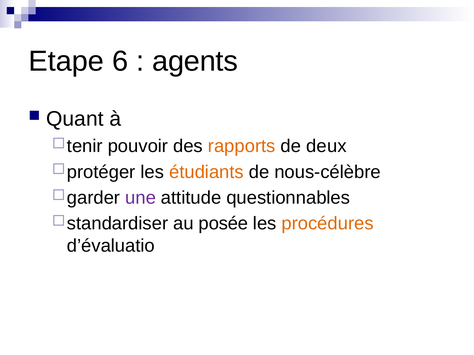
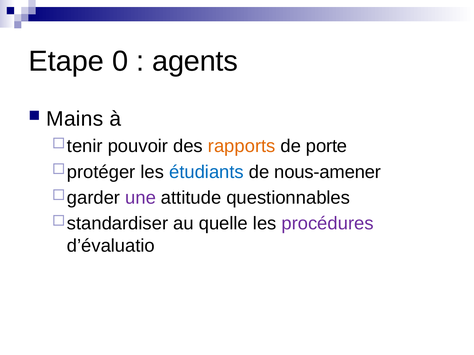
6: 6 -> 0
Quant: Quant -> Mains
deux: deux -> porte
étudiants colour: orange -> blue
nous-célèbre: nous-célèbre -> nous-amener
posée: posée -> quelle
procédures colour: orange -> purple
